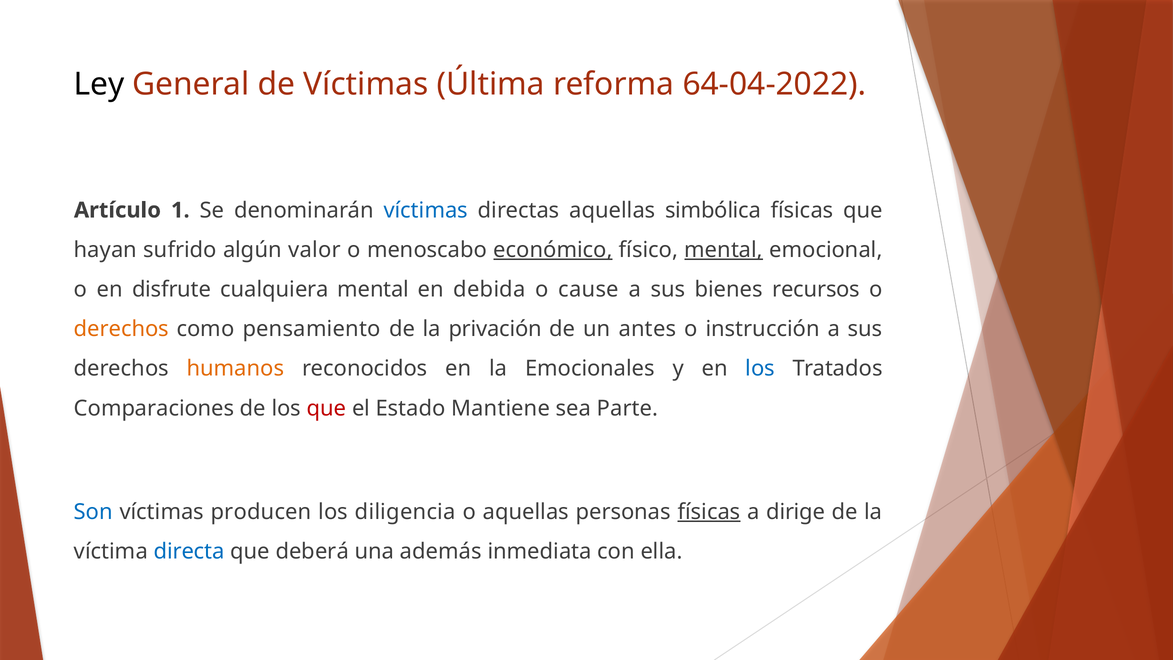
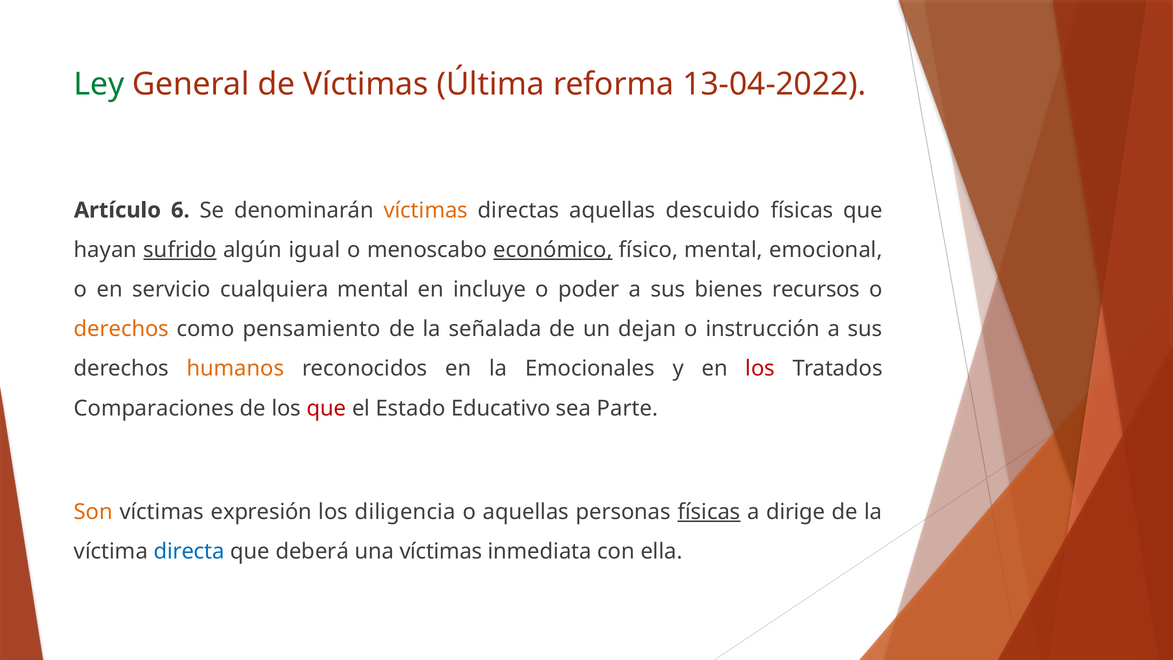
Ley colour: black -> green
64-04-2022: 64-04-2022 -> 13-04-2022
1: 1 -> 6
víctimas at (426, 210) colour: blue -> orange
simbólica: simbólica -> descuido
sufrido underline: none -> present
valor: valor -> igual
mental at (724, 250) underline: present -> none
disfrute: disfrute -> servicio
debida: debida -> incluye
cause: cause -> poder
privación: privación -> señalada
antes: antes -> dejan
los at (760, 369) colour: blue -> red
Mantiene: Mantiene -> Educativo
Son colour: blue -> orange
producen: producen -> expresión
una además: además -> víctimas
